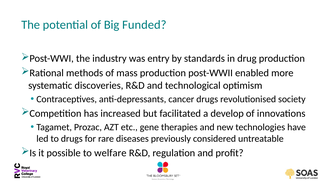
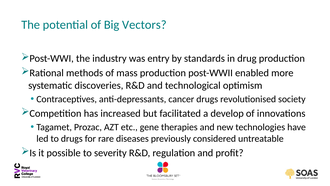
Funded: Funded -> Vectors
welfare: welfare -> severity
